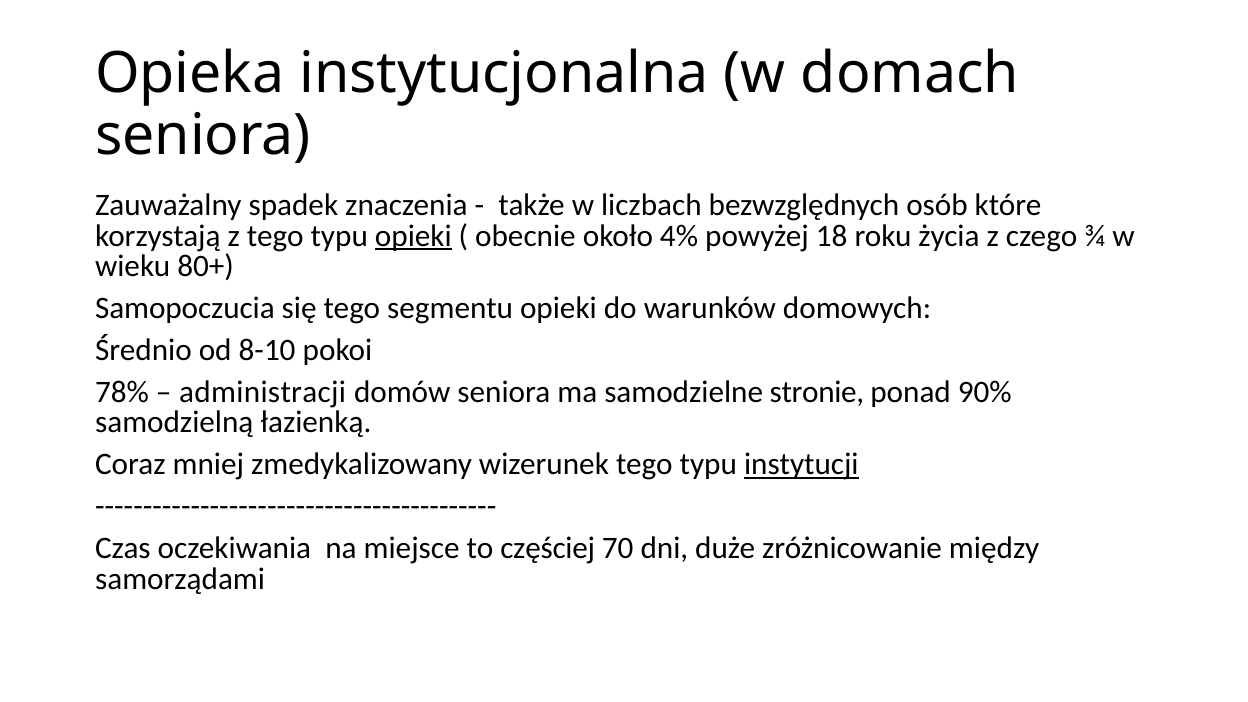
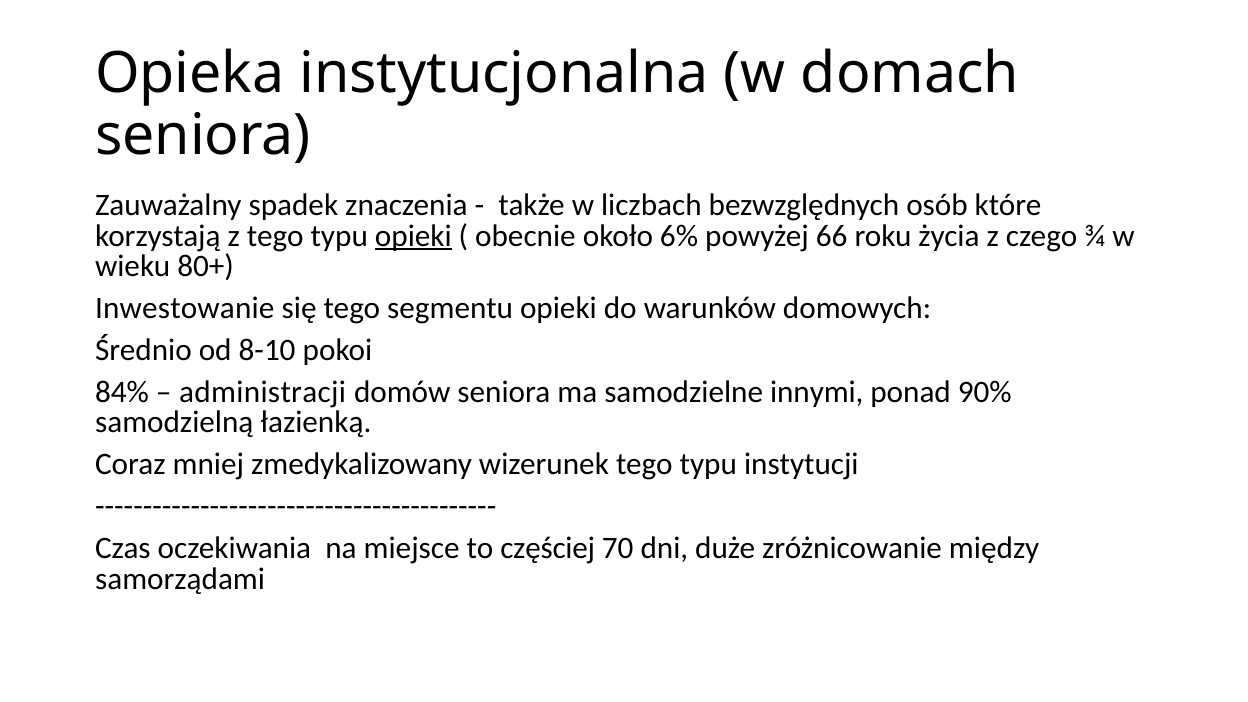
4%: 4% -> 6%
18: 18 -> 66
Samopoczucia: Samopoczucia -> Inwestowanie
78%: 78% -> 84%
stronie: stronie -> innymi
instytucji underline: present -> none
